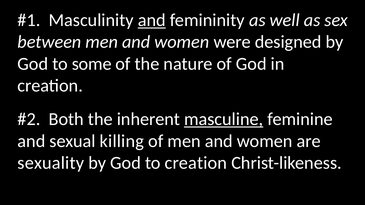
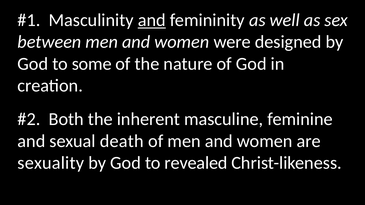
masculine underline: present -> none
killing: killing -> death
to creation: creation -> revealed
